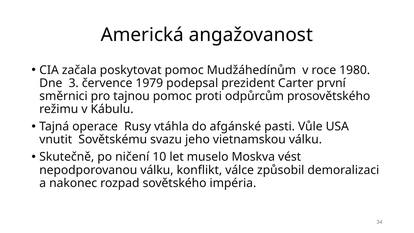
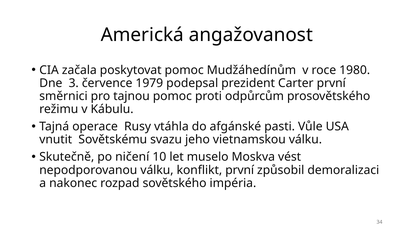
konflikt válce: válce -> první
